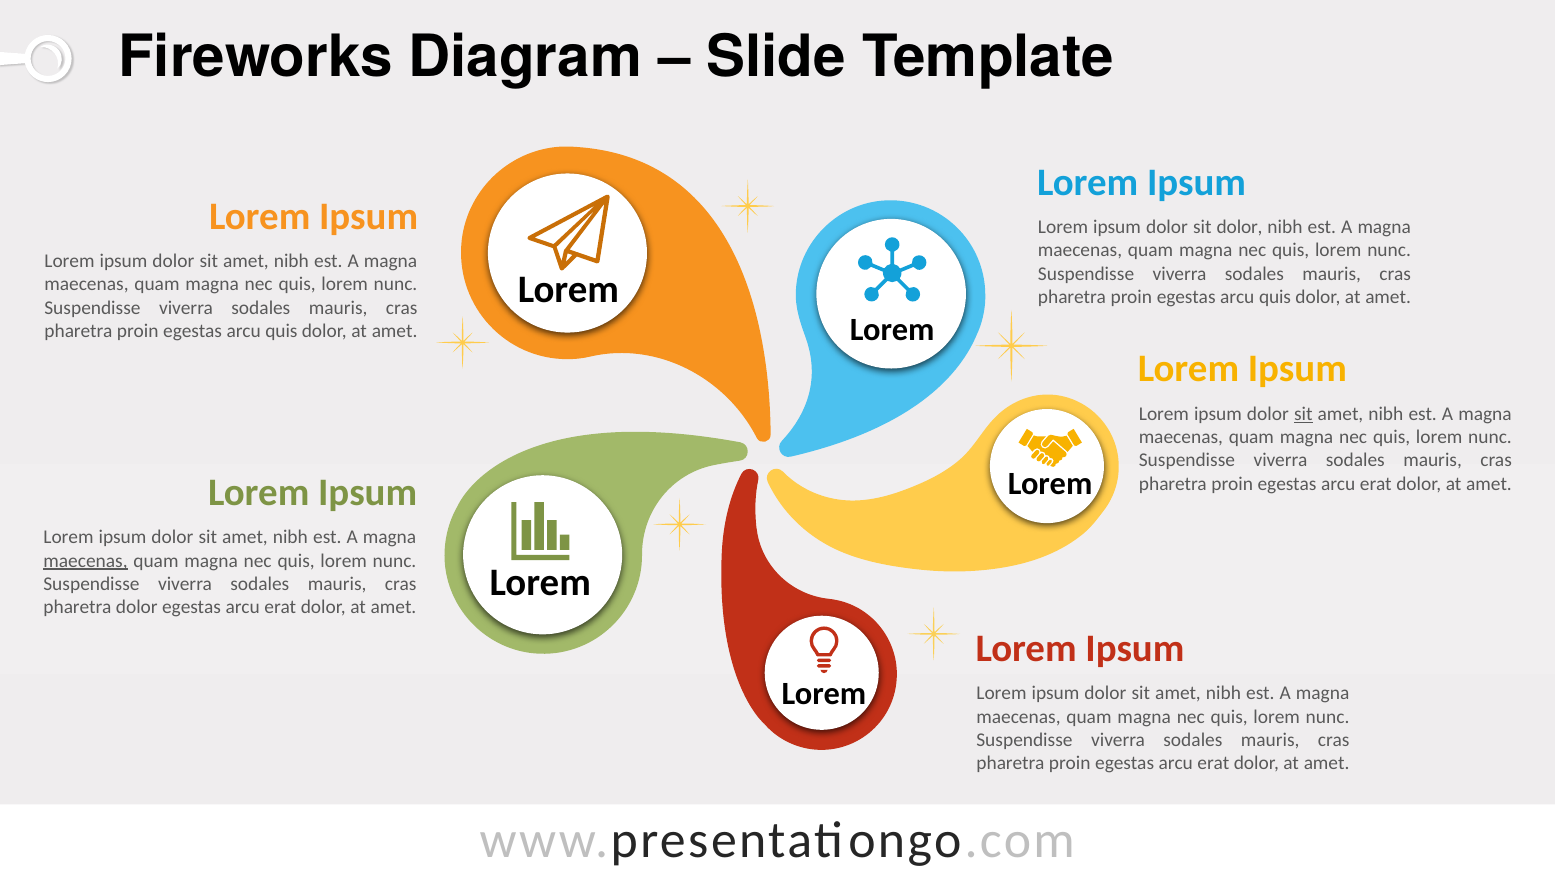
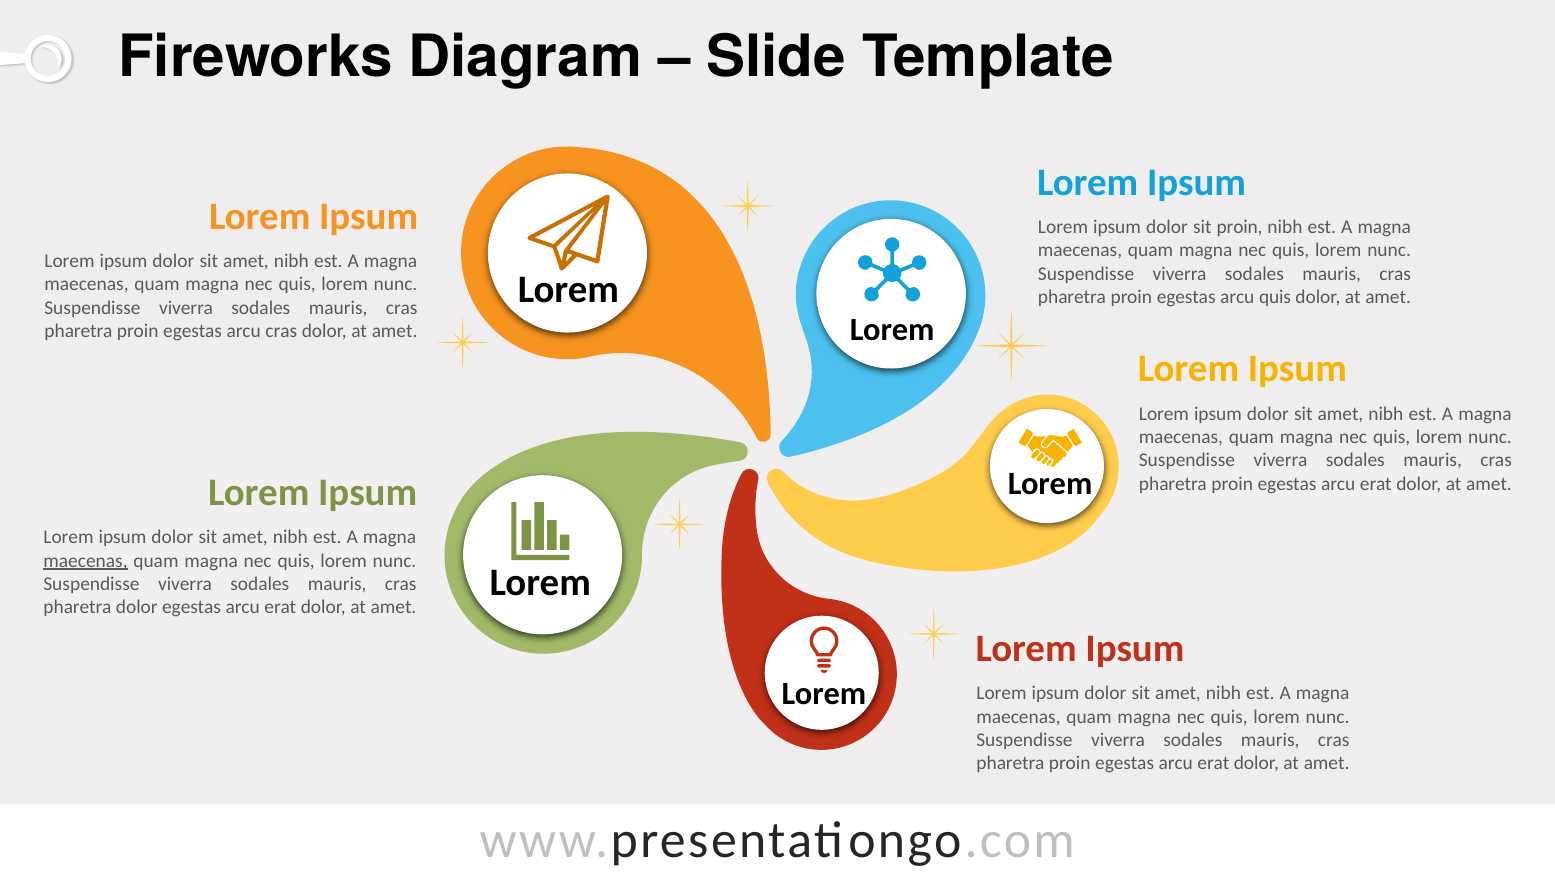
sit dolor: dolor -> proin
quis at (281, 331): quis -> cras
sit at (1303, 414) underline: present -> none
